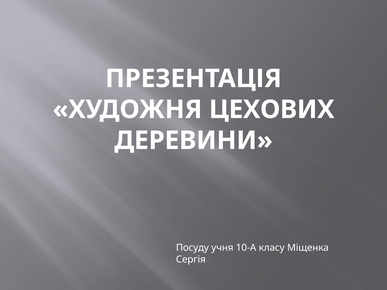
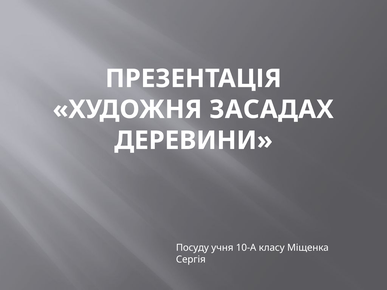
ЦЕХОВИХ: ЦЕХОВИХ -> ЗАСАДАХ
